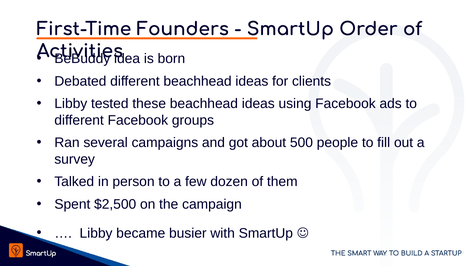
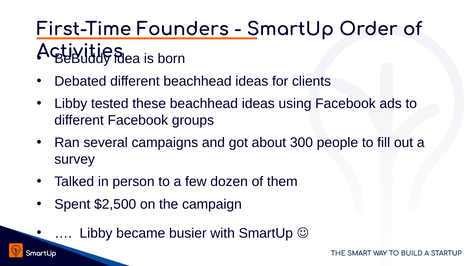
500: 500 -> 300
